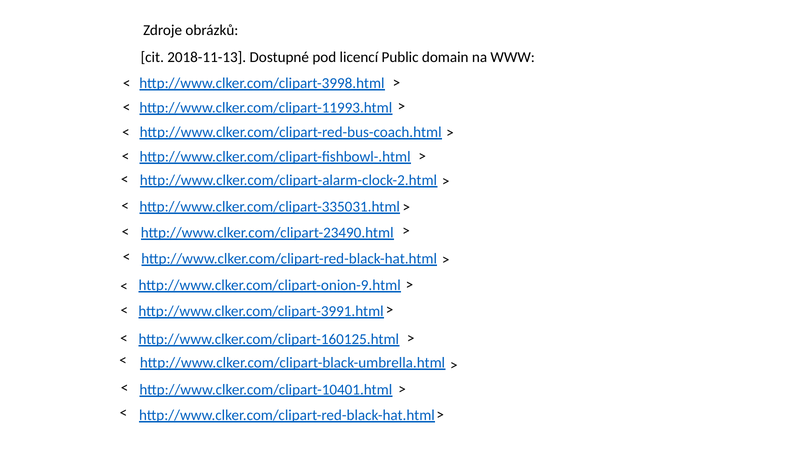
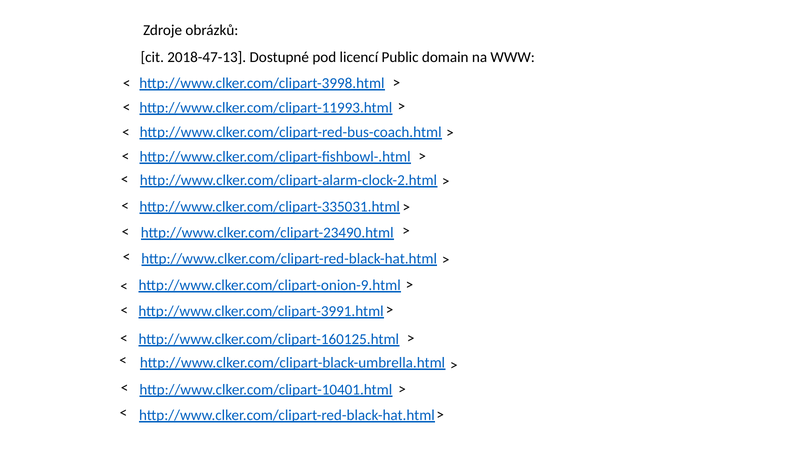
2018-11-13: 2018-11-13 -> 2018-47-13
